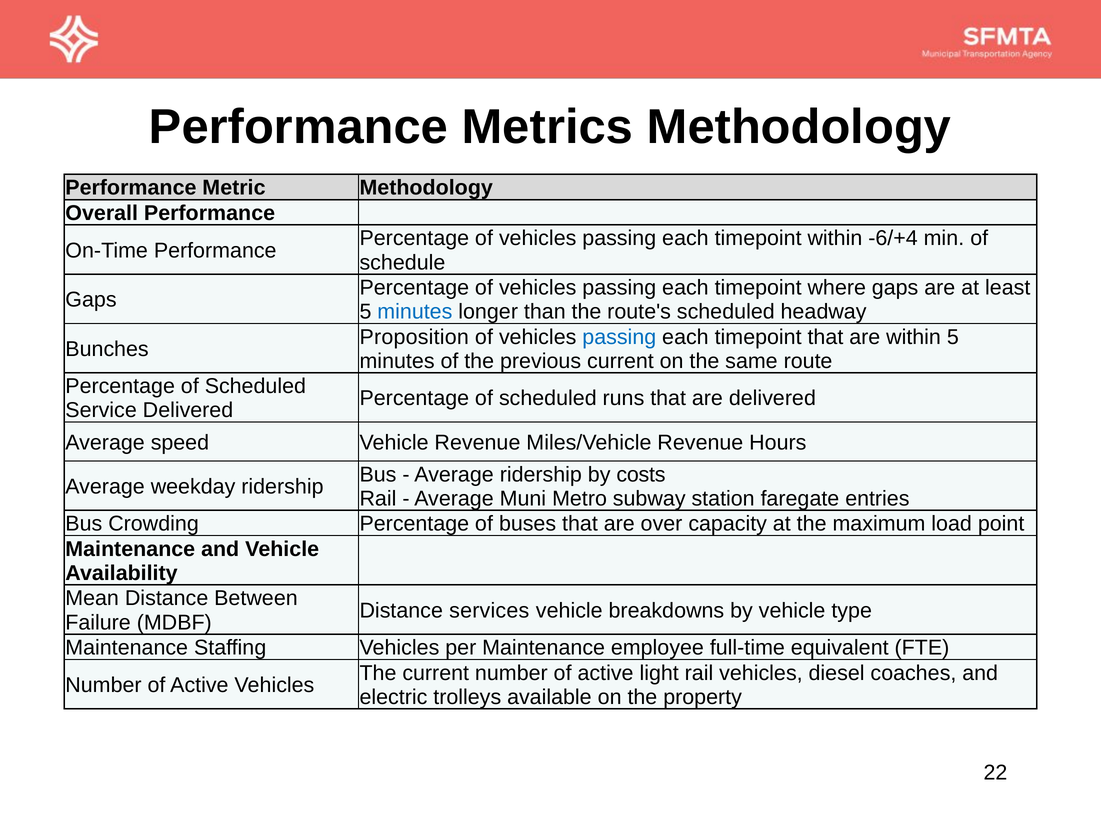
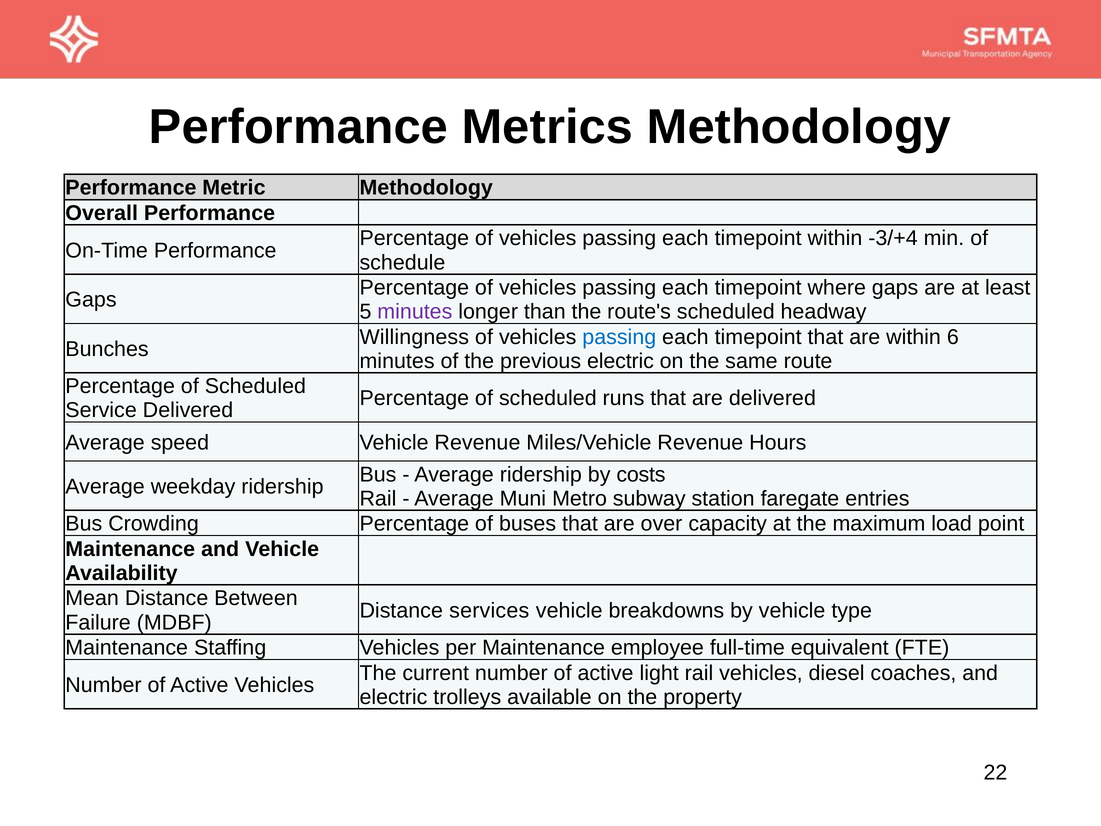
-6/+4: -6/+4 -> -3/+4
minutes at (415, 312) colour: blue -> purple
Proposition: Proposition -> Willingness
within 5: 5 -> 6
previous current: current -> electric
